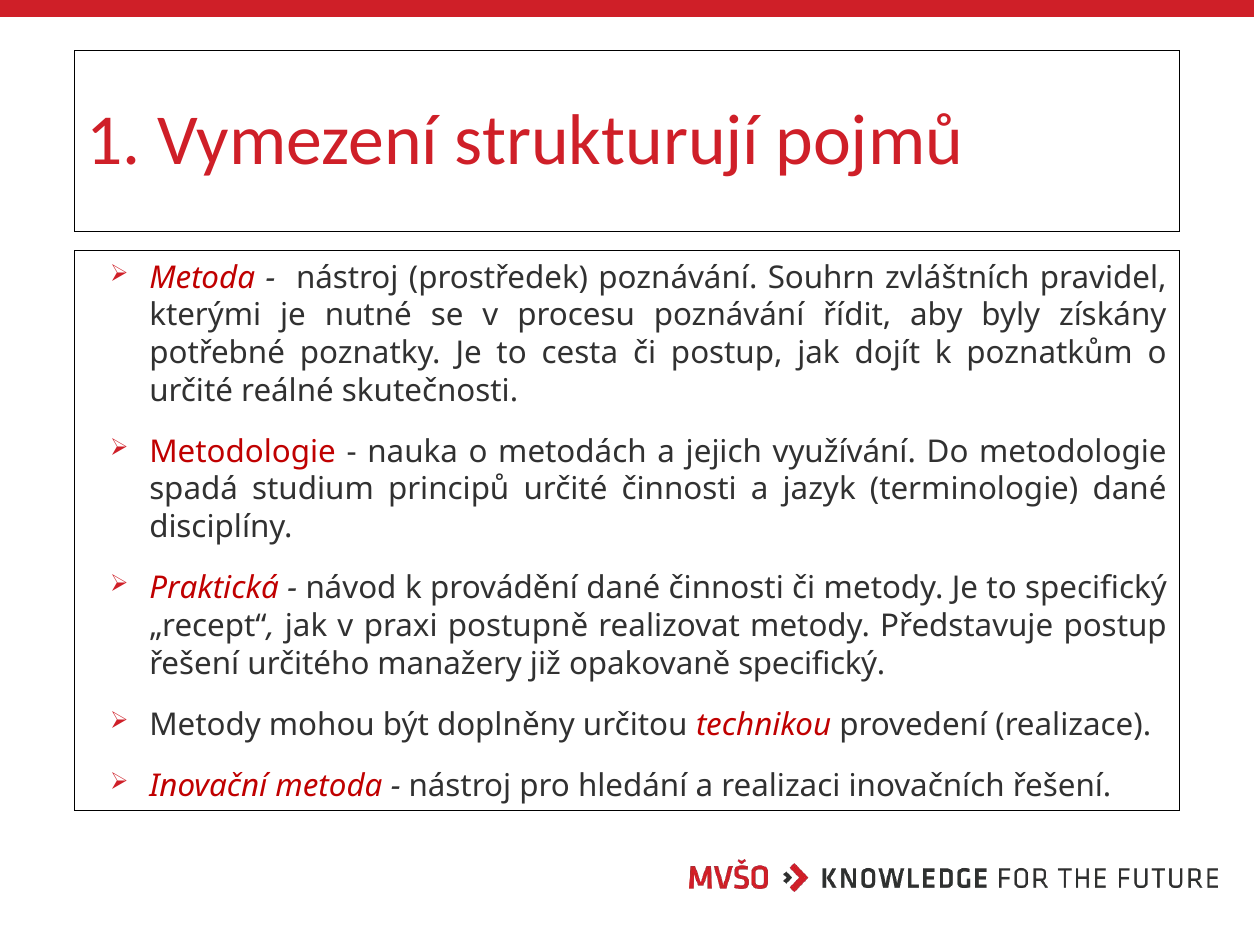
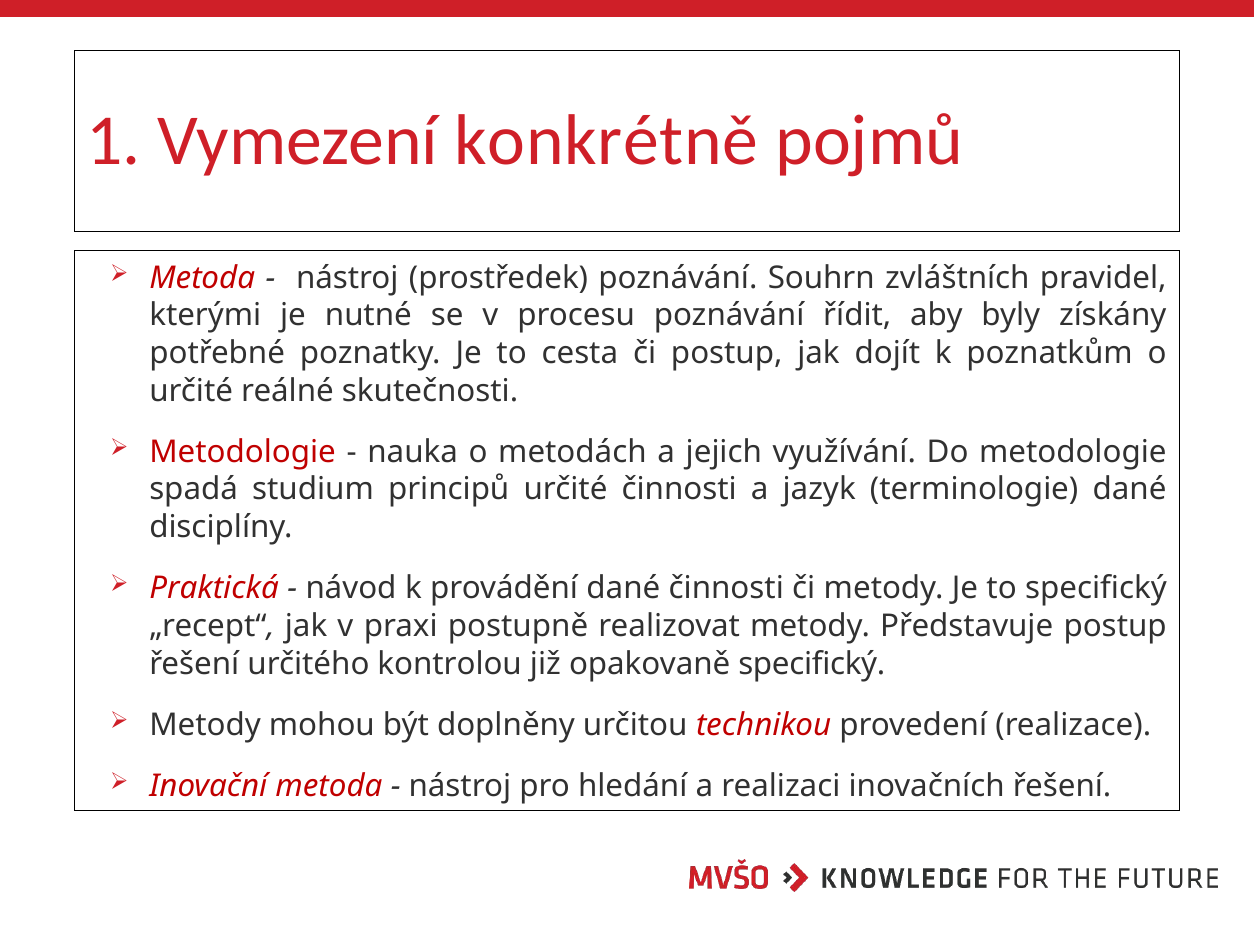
strukturují: strukturují -> konkrétně
manažery: manažery -> kontrolou
